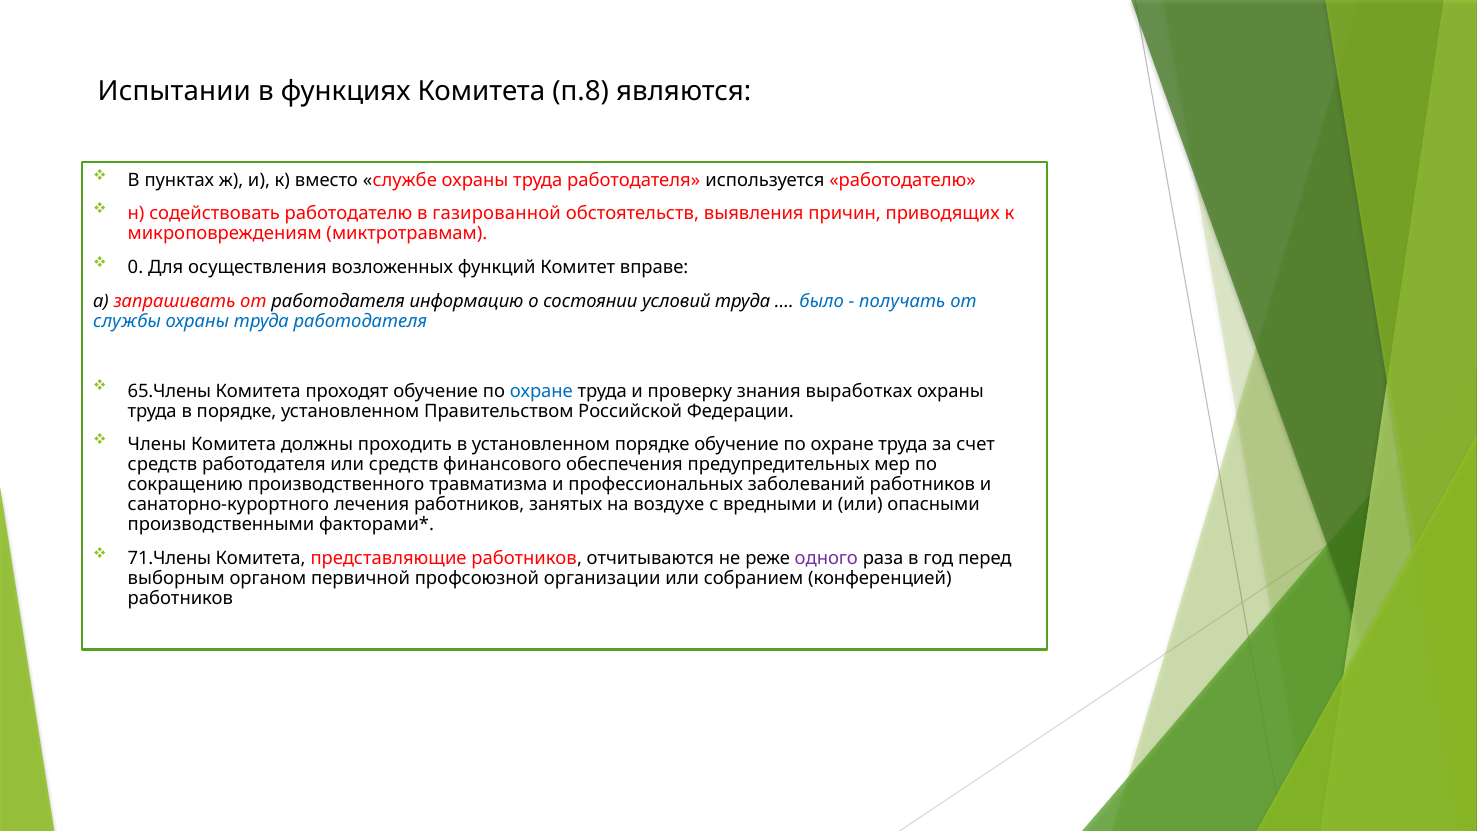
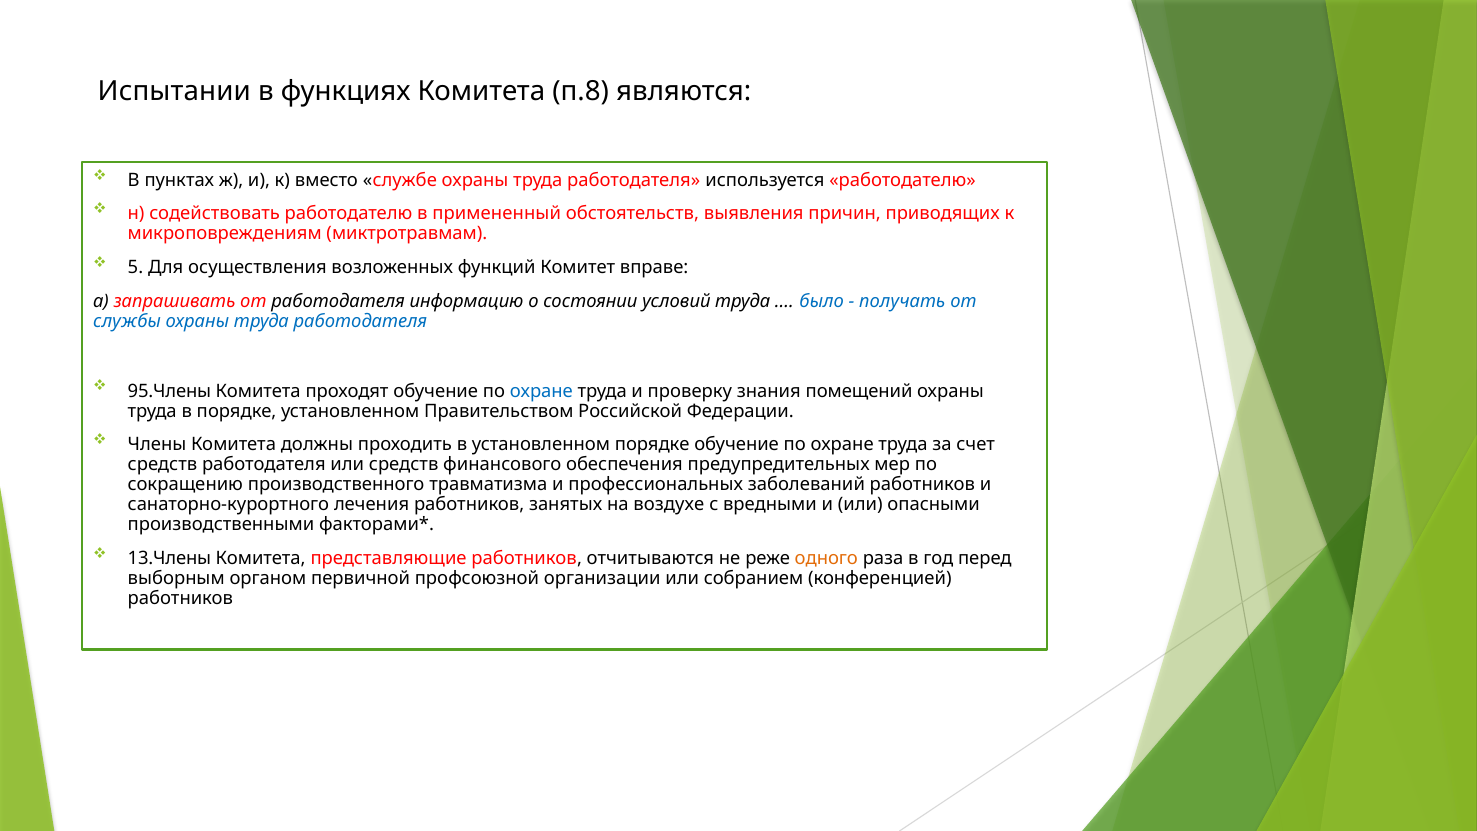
газированной: газированной -> примененный
0: 0 -> 5
65.Члены: 65.Члены -> 95.Члены
выработках: выработках -> помещений
71.Члены: 71.Члены -> 13.Члены
одного colour: purple -> orange
